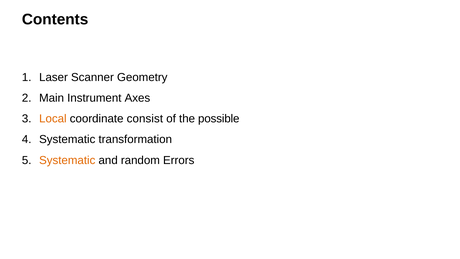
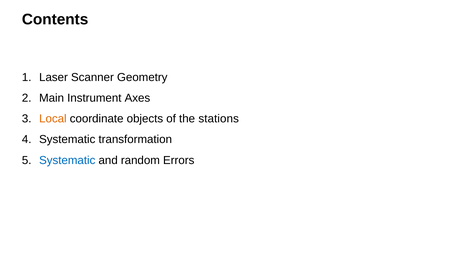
consist: consist -> objects
possible: possible -> stations
Systematic at (67, 160) colour: orange -> blue
